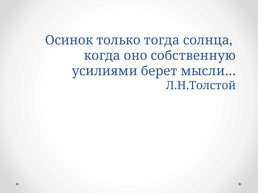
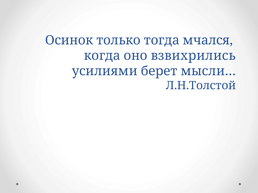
солнца: солнца -> мчался
собственную: собственную -> взвихрились
